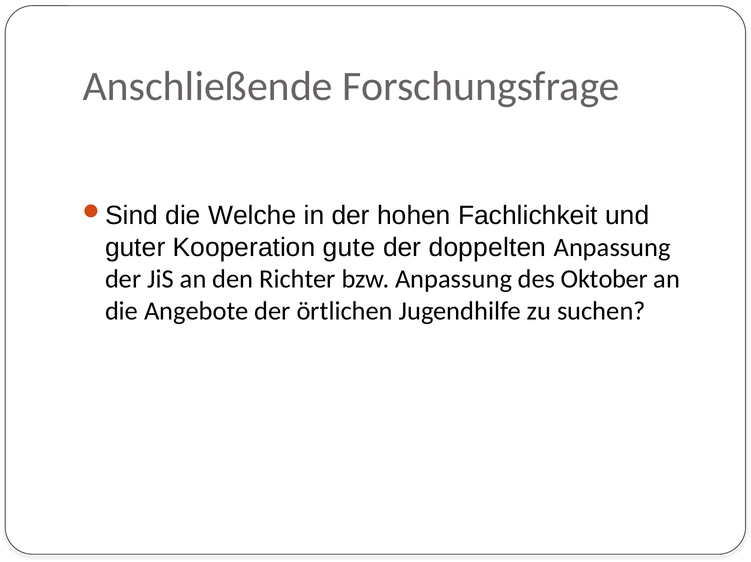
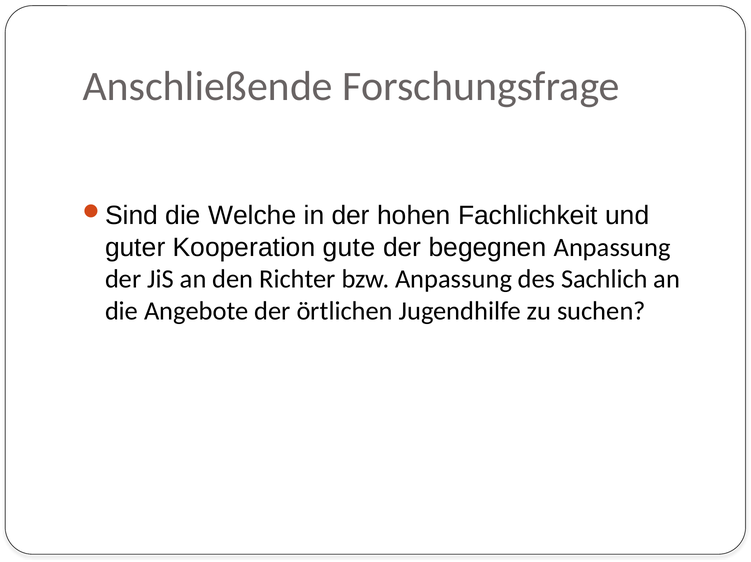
doppelten: doppelten -> begegnen
Oktober: Oktober -> Sachlich
